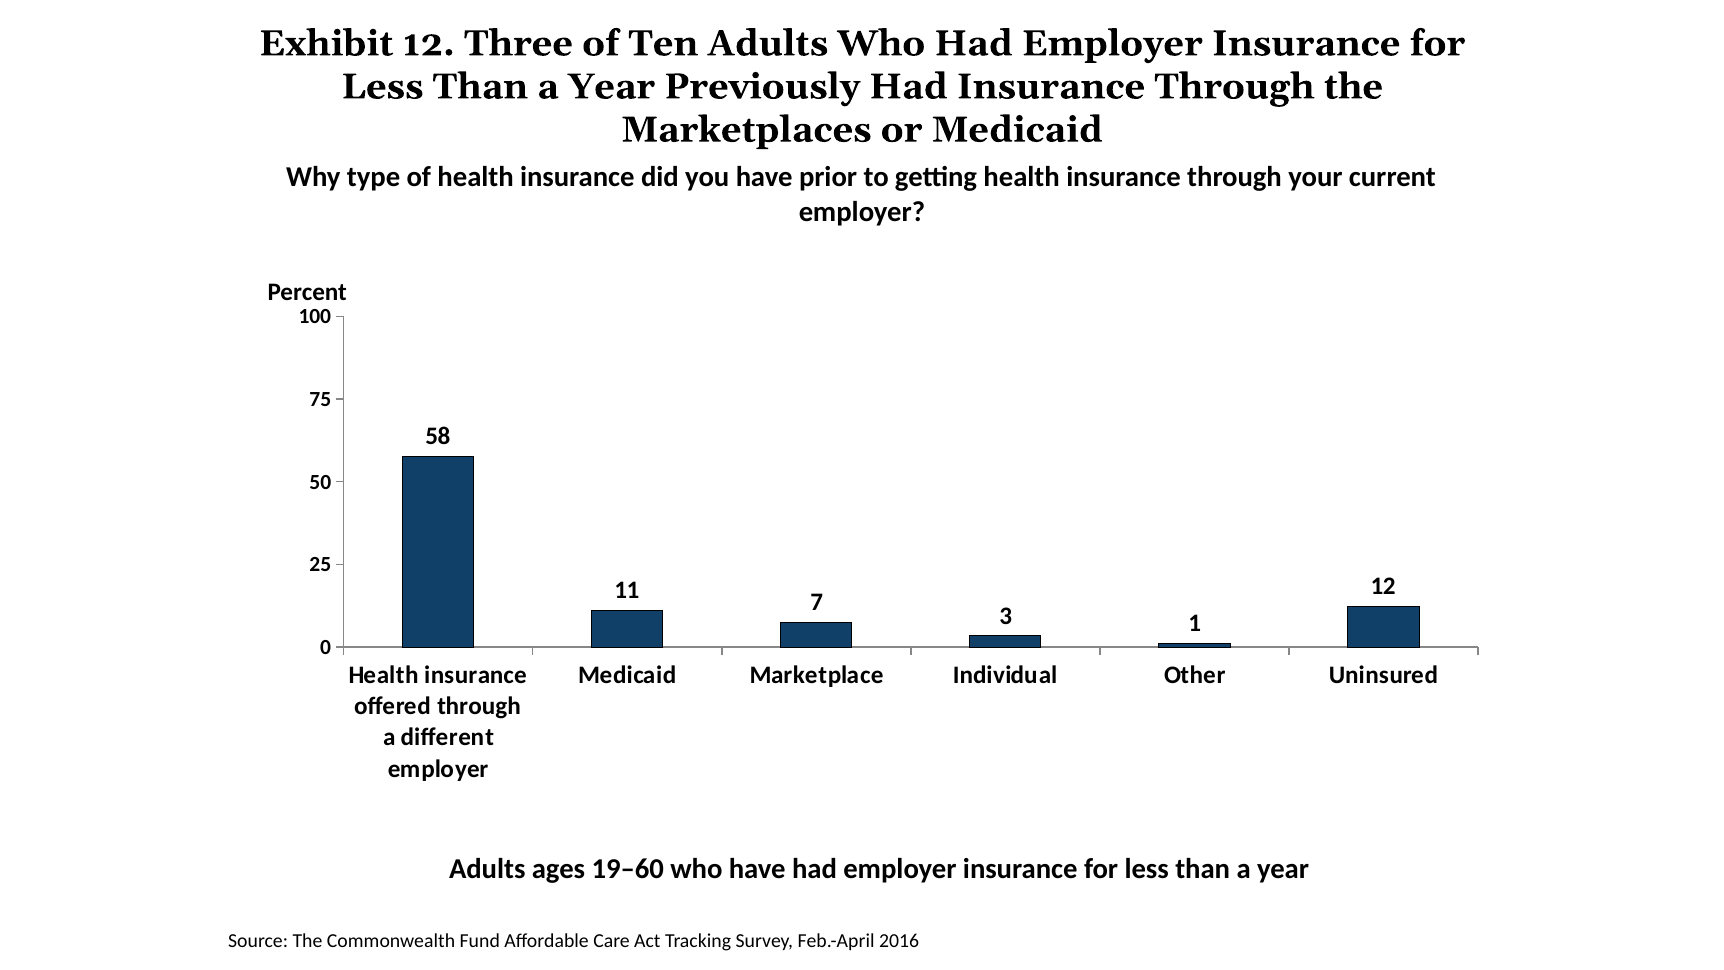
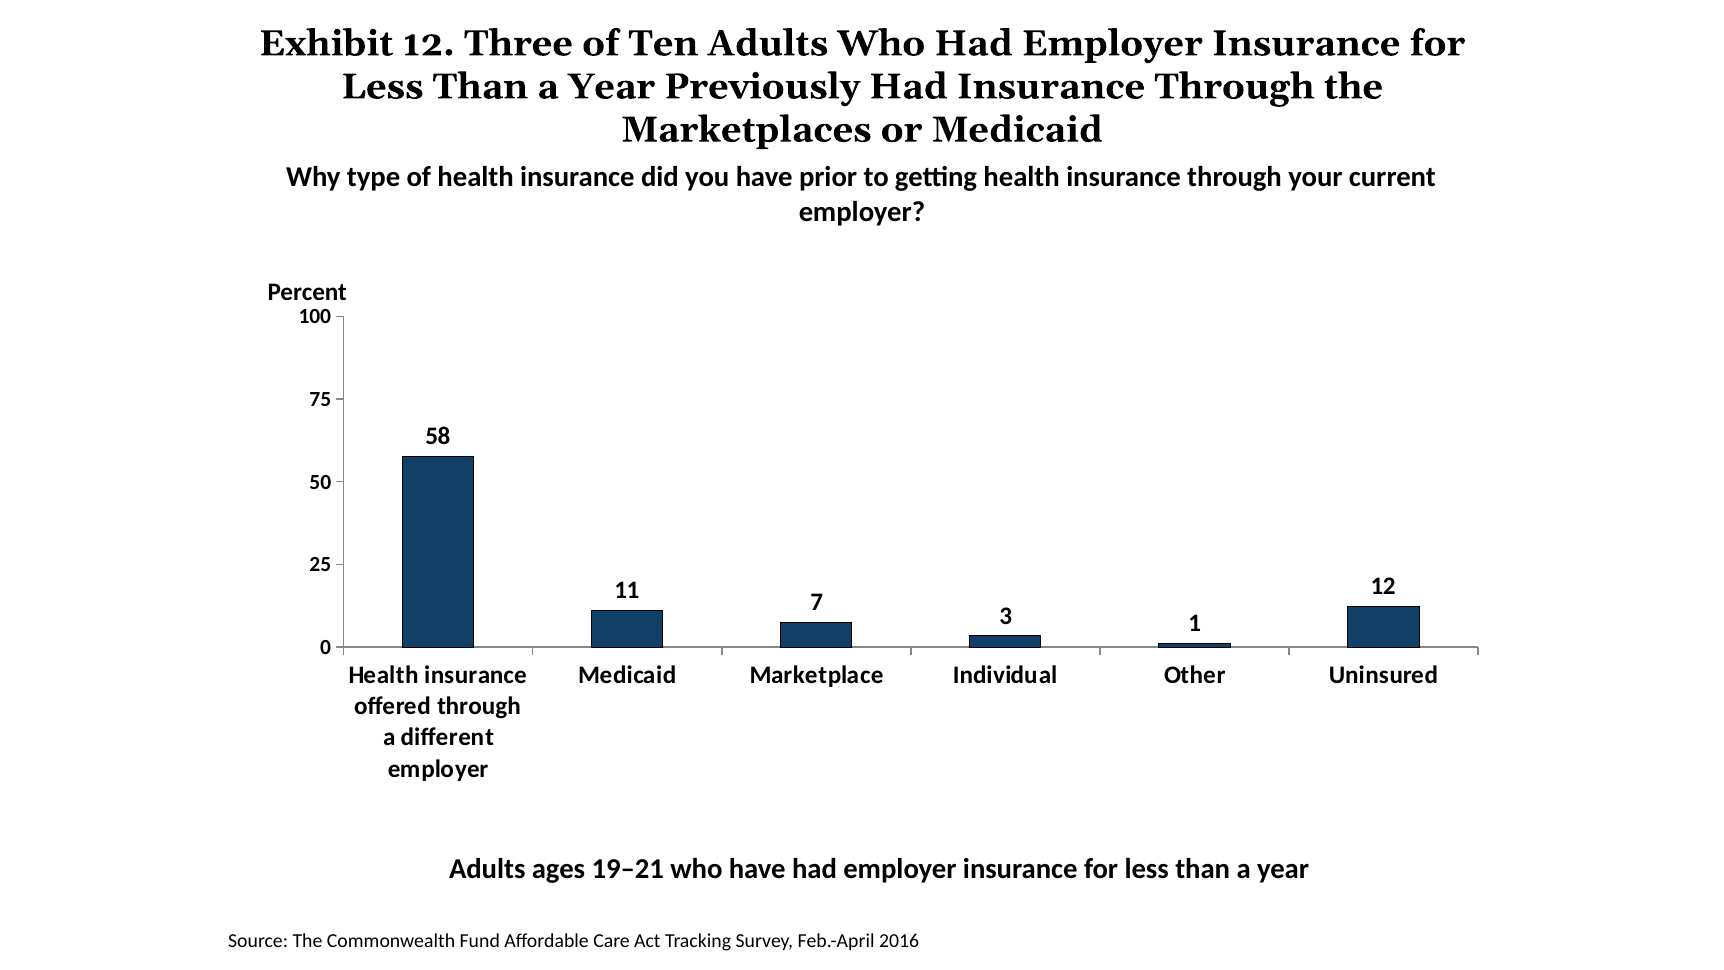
19–60: 19–60 -> 19–21
